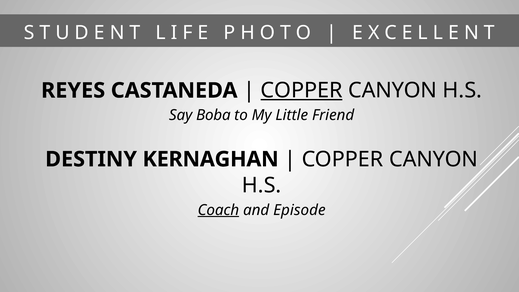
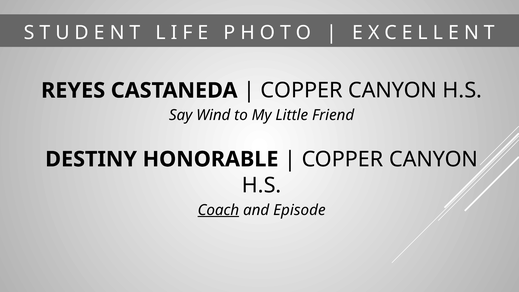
COPPER at (302, 90) underline: present -> none
Boba: Boba -> Wind
KERNAGHAN: KERNAGHAN -> HONORABLE
